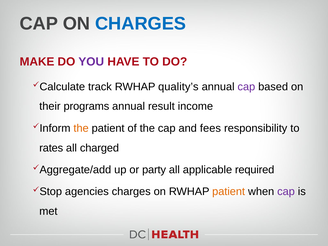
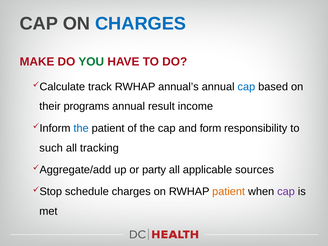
YOU colour: purple -> green
quality’s: quality’s -> annual’s
cap at (246, 87) colour: purple -> blue
the at (81, 128) colour: orange -> blue
fees: fees -> form
rates: rates -> such
charged: charged -> tracking
required: required -> sources
agencies: agencies -> schedule
